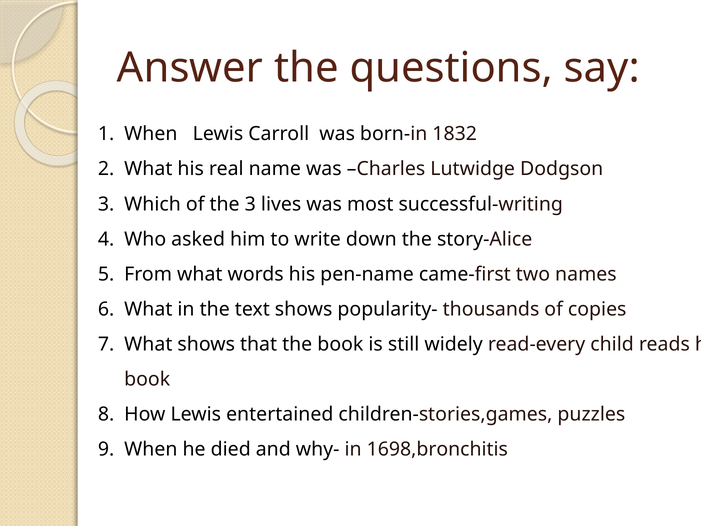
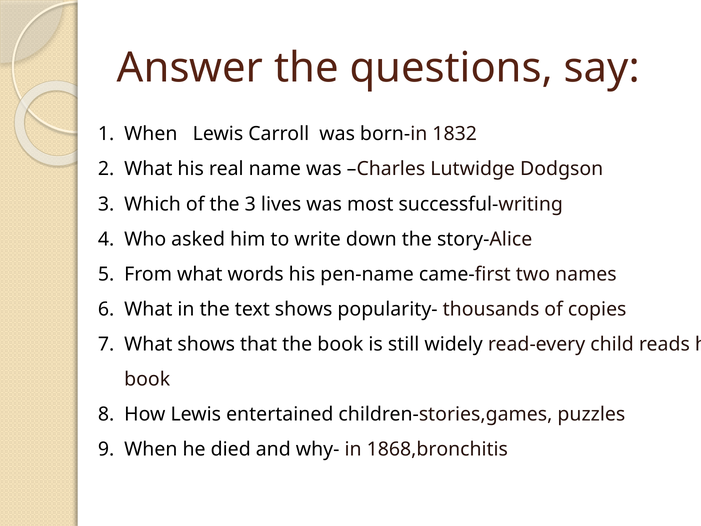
1698,bronchitis: 1698,bronchitis -> 1868,bronchitis
